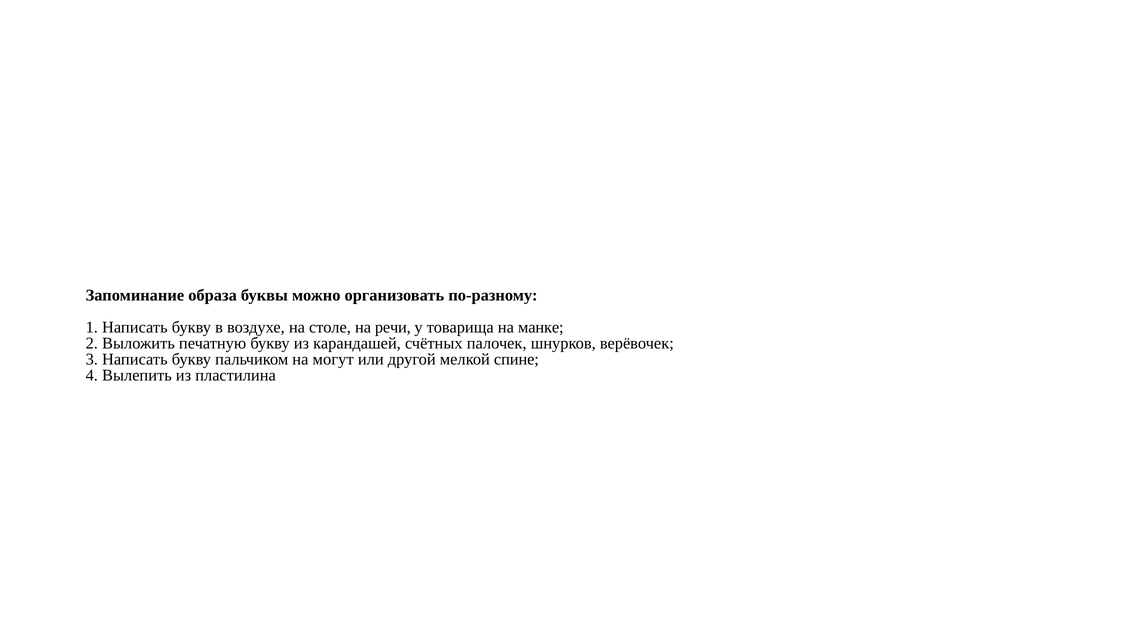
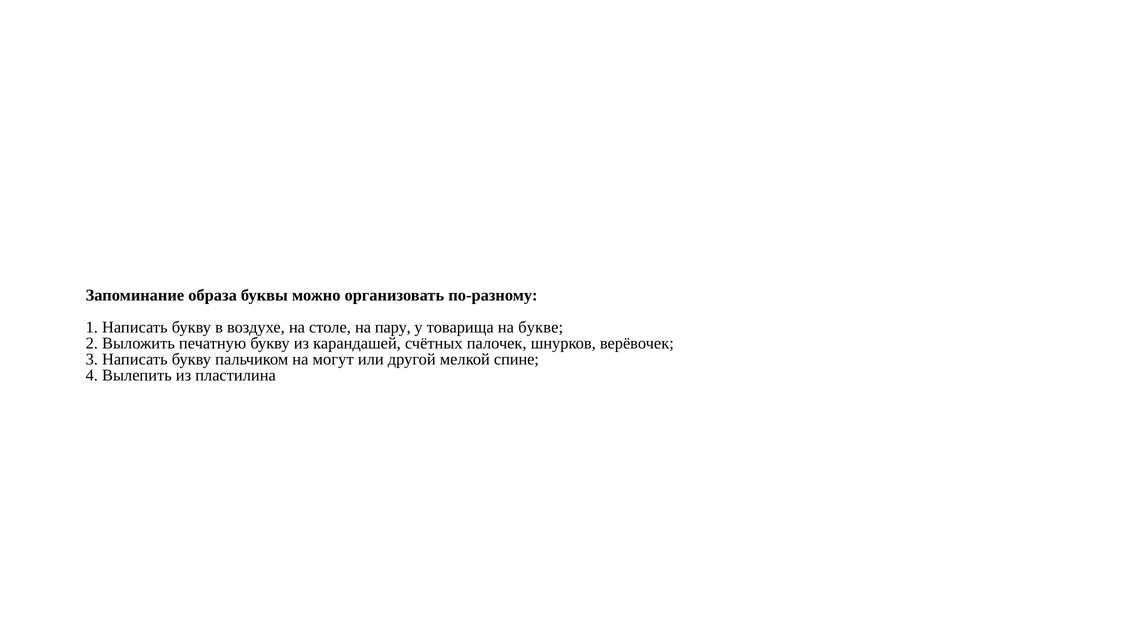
речи: речи -> пару
манке: манке -> букве
